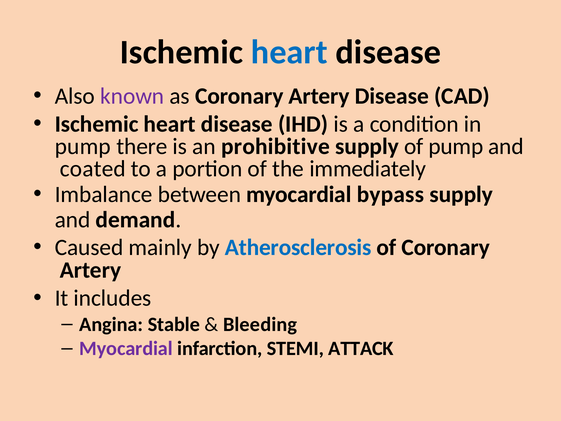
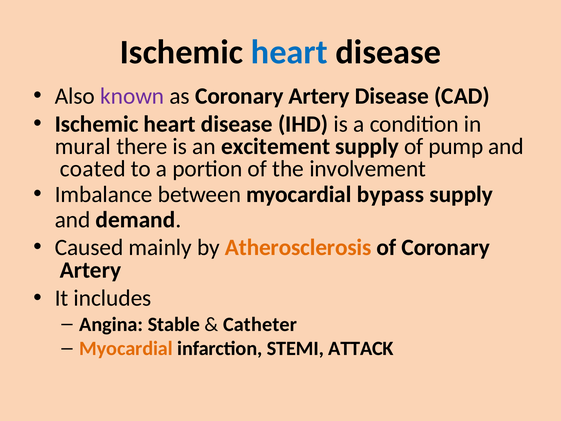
pump at (83, 146): pump -> mural
prohibitive: prohibitive -> excitement
immediately: immediately -> involvement
Atherosclerosis colour: blue -> orange
Bleeding: Bleeding -> Catheter
Myocardial at (126, 348) colour: purple -> orange
